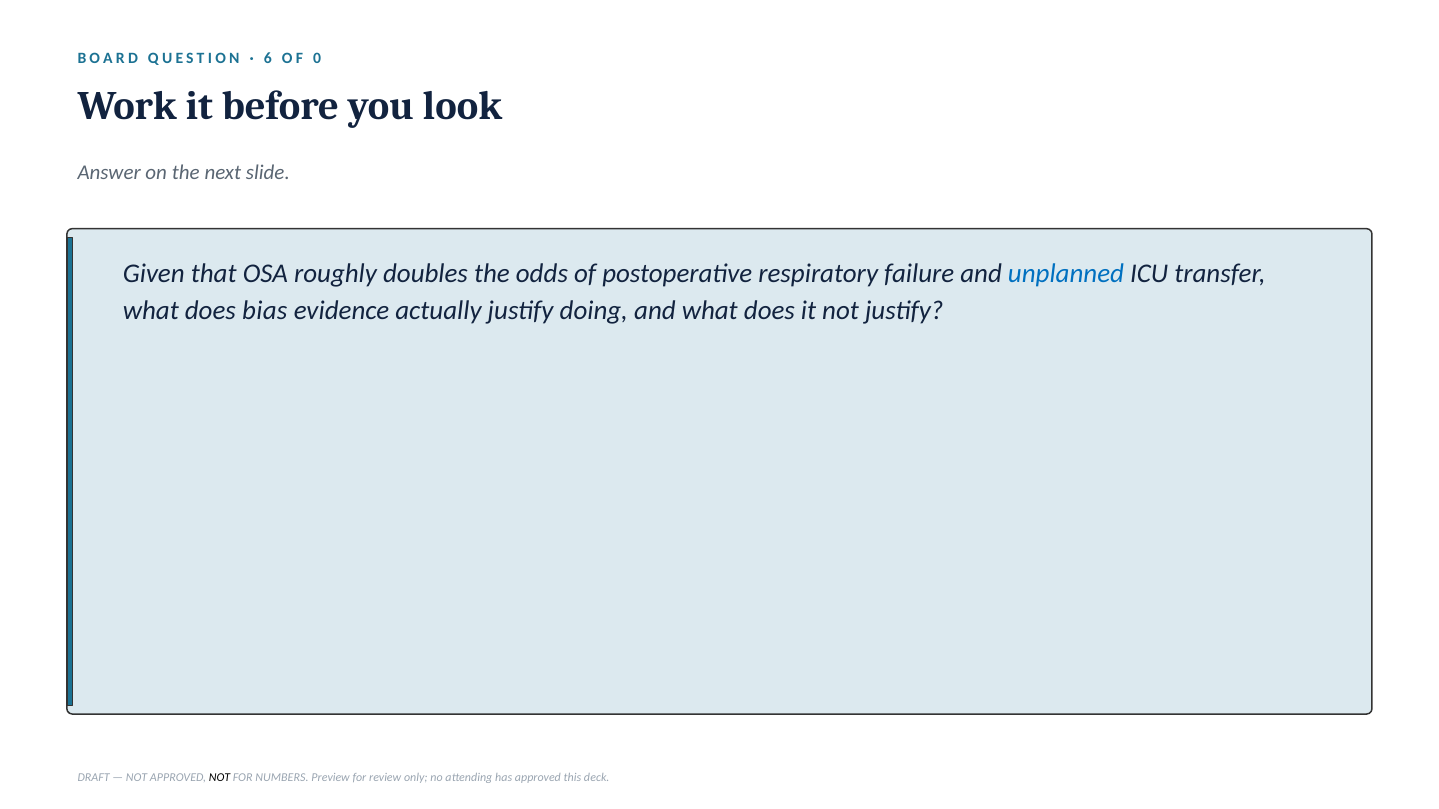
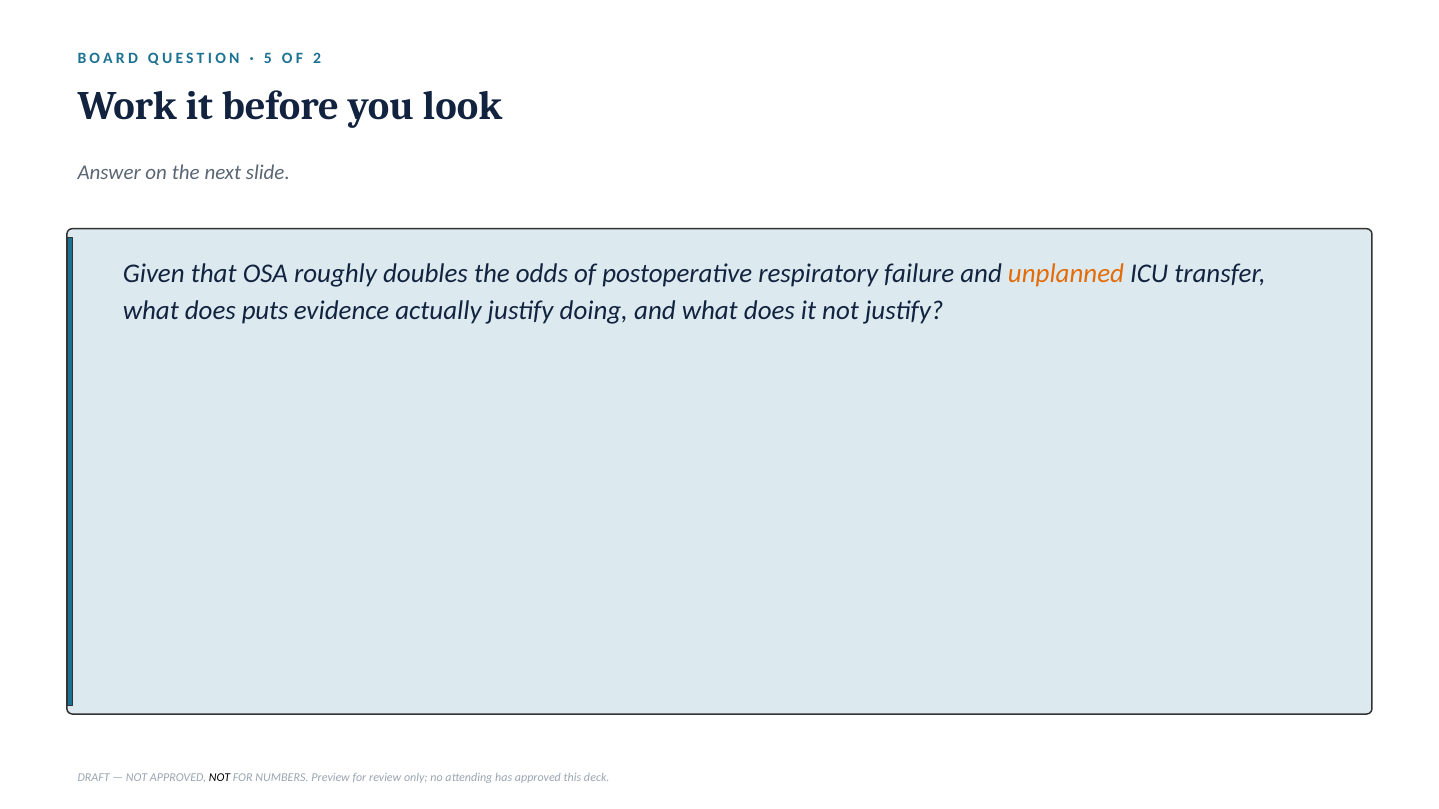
6: 6 -> 5
0: 0 -> 2
unplanned colour: blue -> orange
bias: bias -> puts
